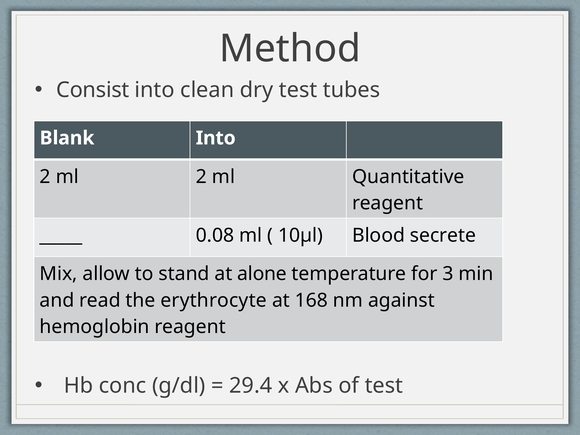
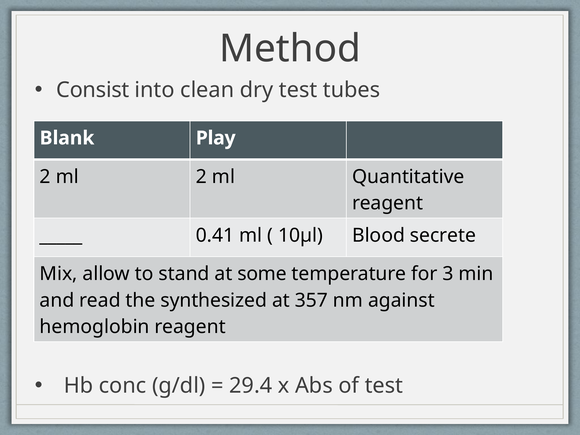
Blank Into: Into -> Play
0.08: 0.08 -> 0.41
alone: alone -> some
erythrocyte: erythrocyte -> synthesized
168: 168 -> 357
